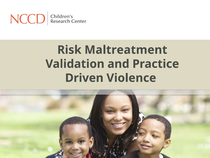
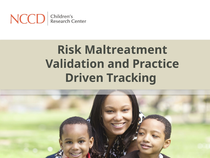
Violence: Violence -> Tracking
